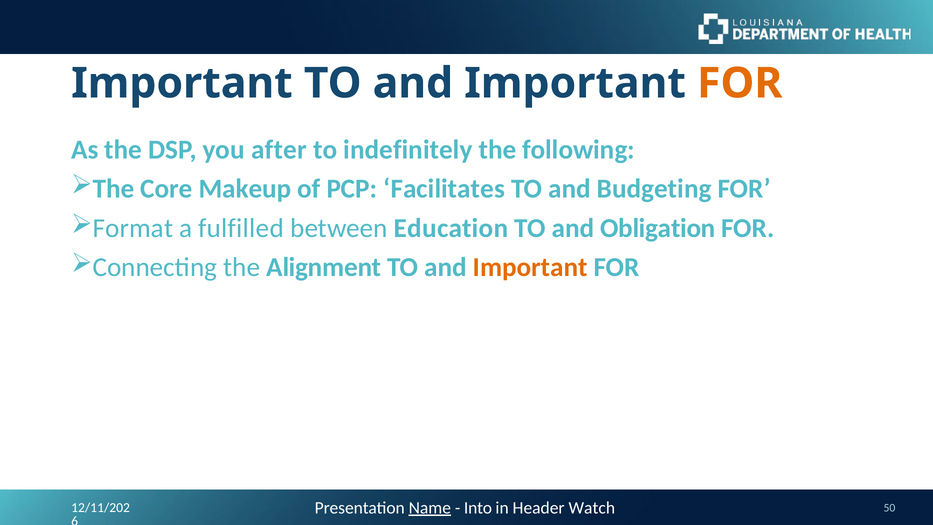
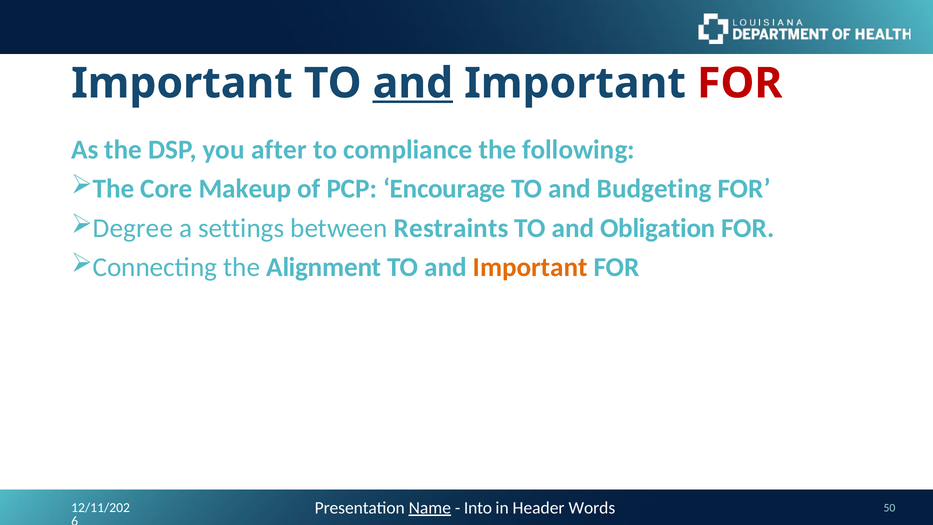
and at (413, 83) underline: none -> present
FOR at (740, 83) colour: orange -> red
indefinitely: indefinitely -> compliance
Facilitates: Facilitates -> Encourage
Format: Format -> Degree
fulfilled: fulfilled -> settings
Education: Education -> Restraints
Watch: Watch -> Words
